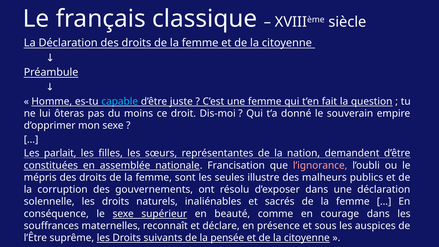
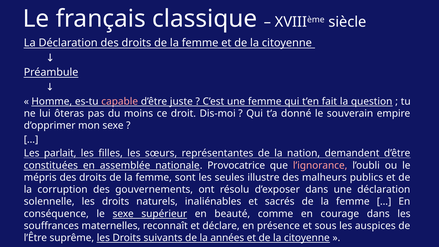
capable colour: light blue -> pink
Francisation: Francisation -> Provocatrice
pensée: pensée -> années
